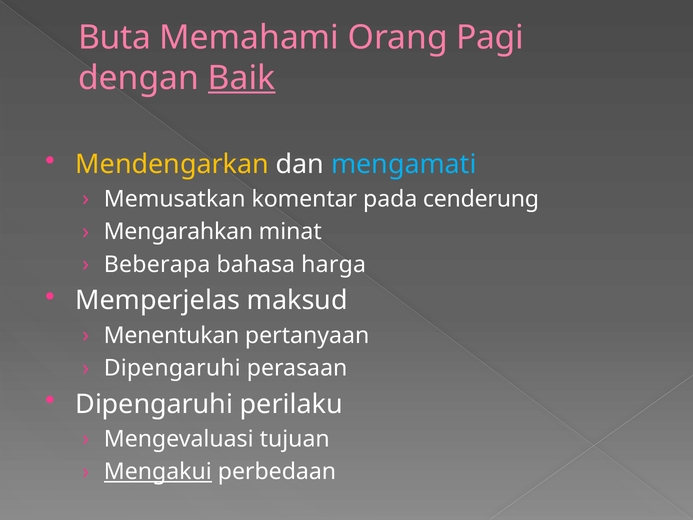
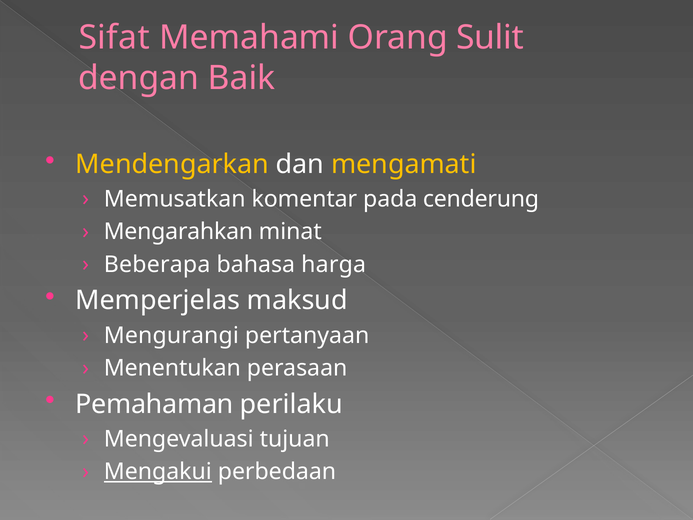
Buta: Buta -> Sifat
Pagi: Pagi -> Sulit
Baik underline: present -> none
mengamati colour: light blue -> yellow
Menentukan: Menentukan -> Mengurangi
Dipengaruhi at (172, 368): Dipengaruhi -> Menentukan
Dipengaruhi at (154, 404): Dipengaruhi -> Pemahaman
